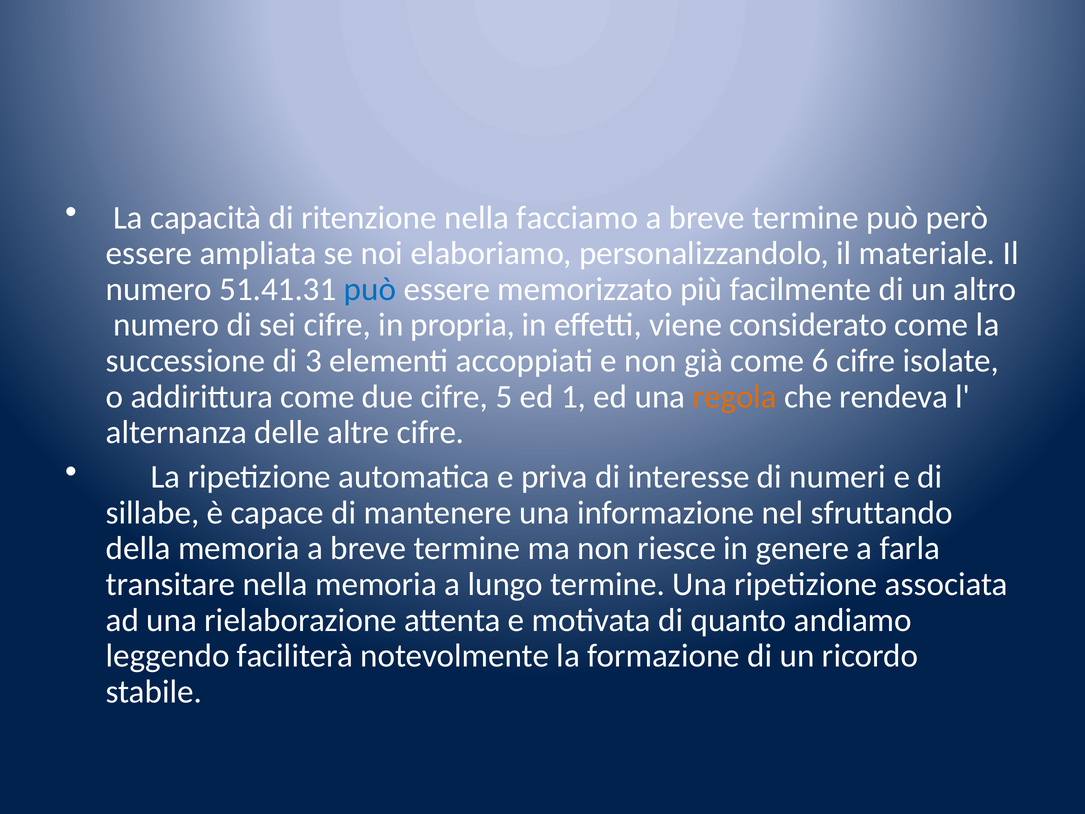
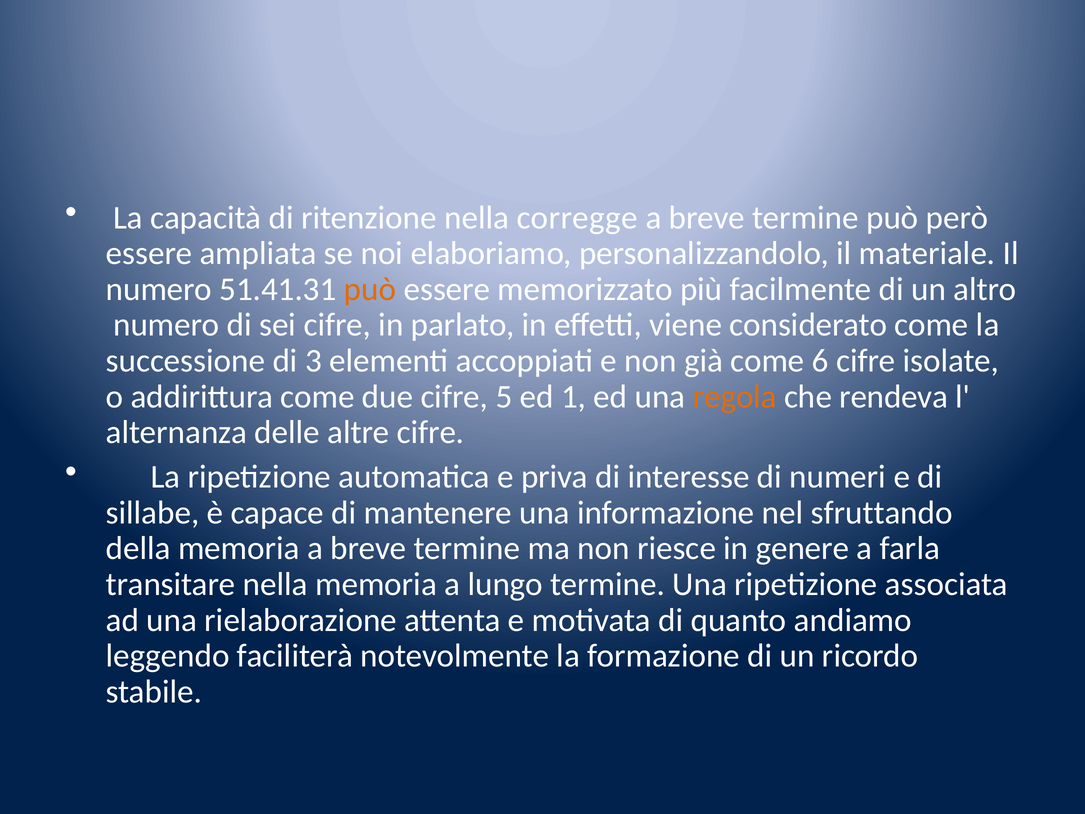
facciamo: facciamo -> corregge
può at (370, 289) colour: blue -> orange
propria: propria -> parlato
